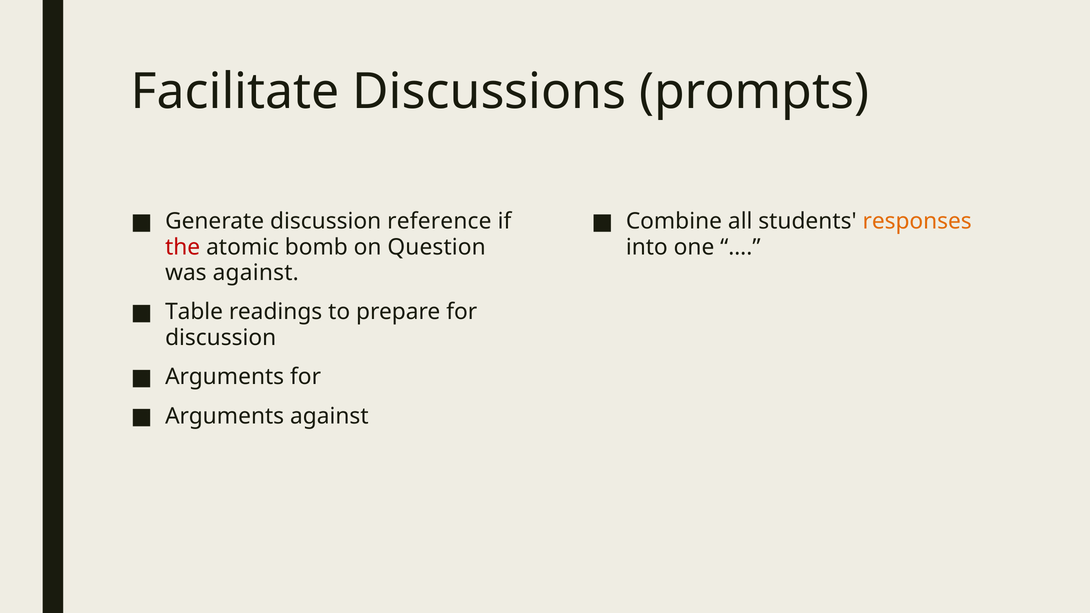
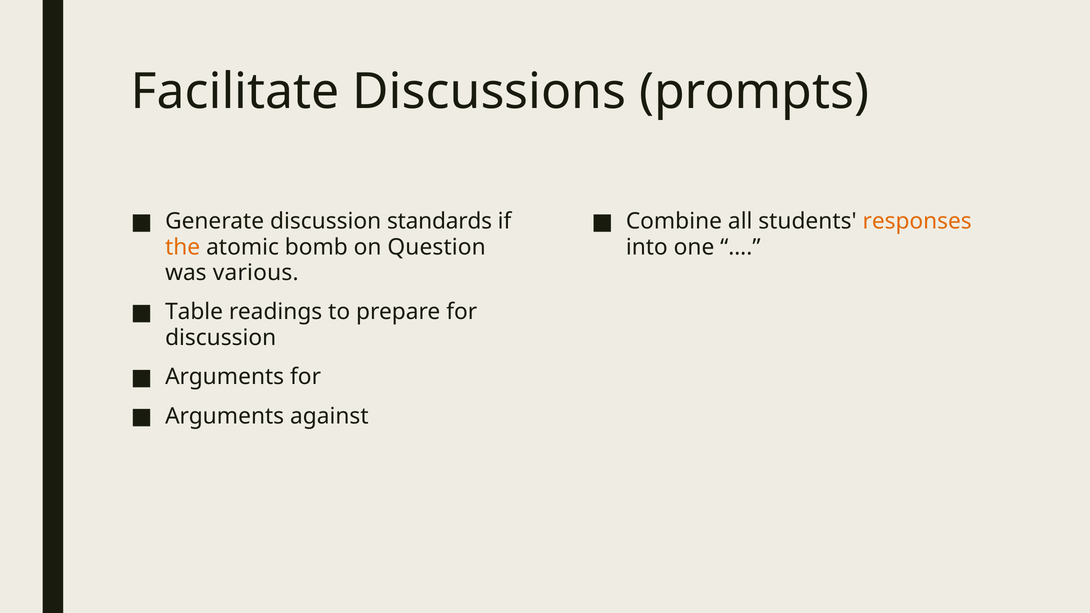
reference: reference -> standards
the colour: red -> orange
was against: against -> various
